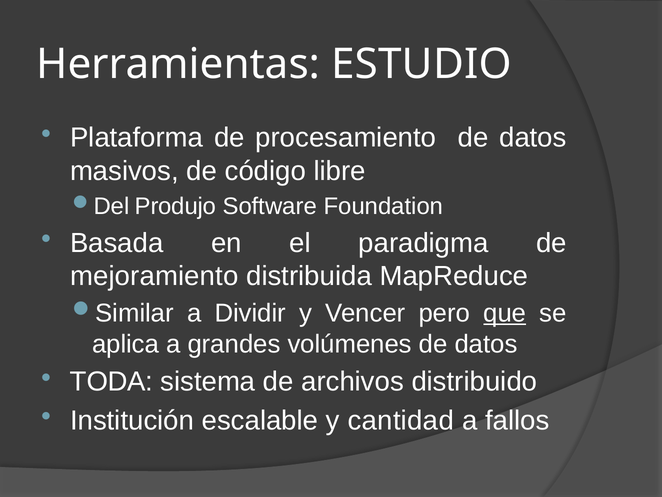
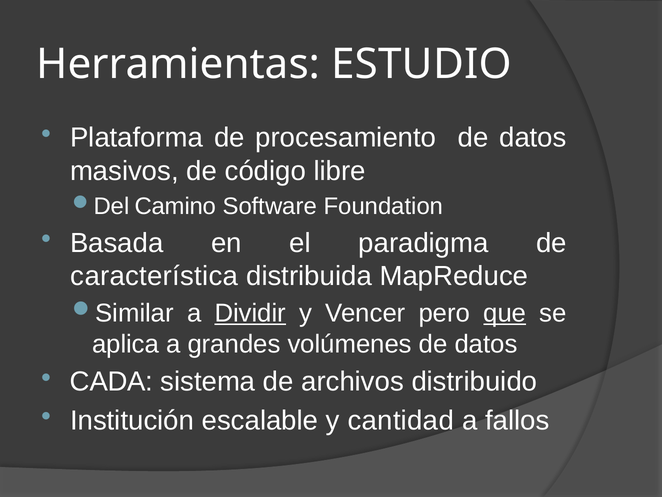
Produjo: Produjo -> Camino
mejoramiento: mejoramiento -> característica
Dividir underline: none -> present
TODA: TODA -> CADA
